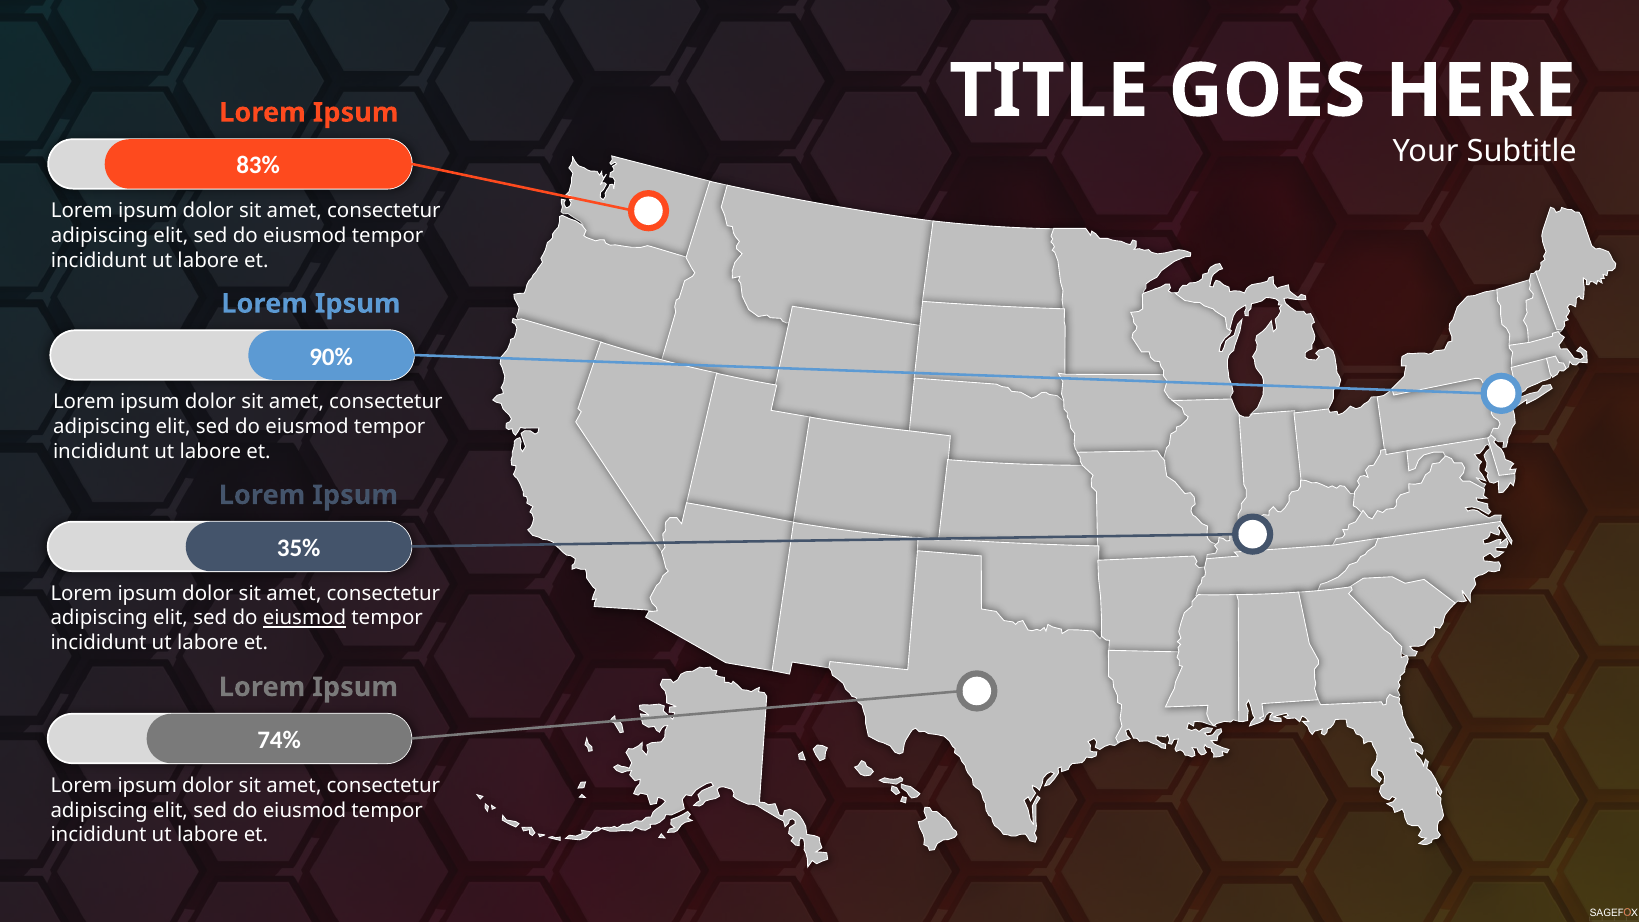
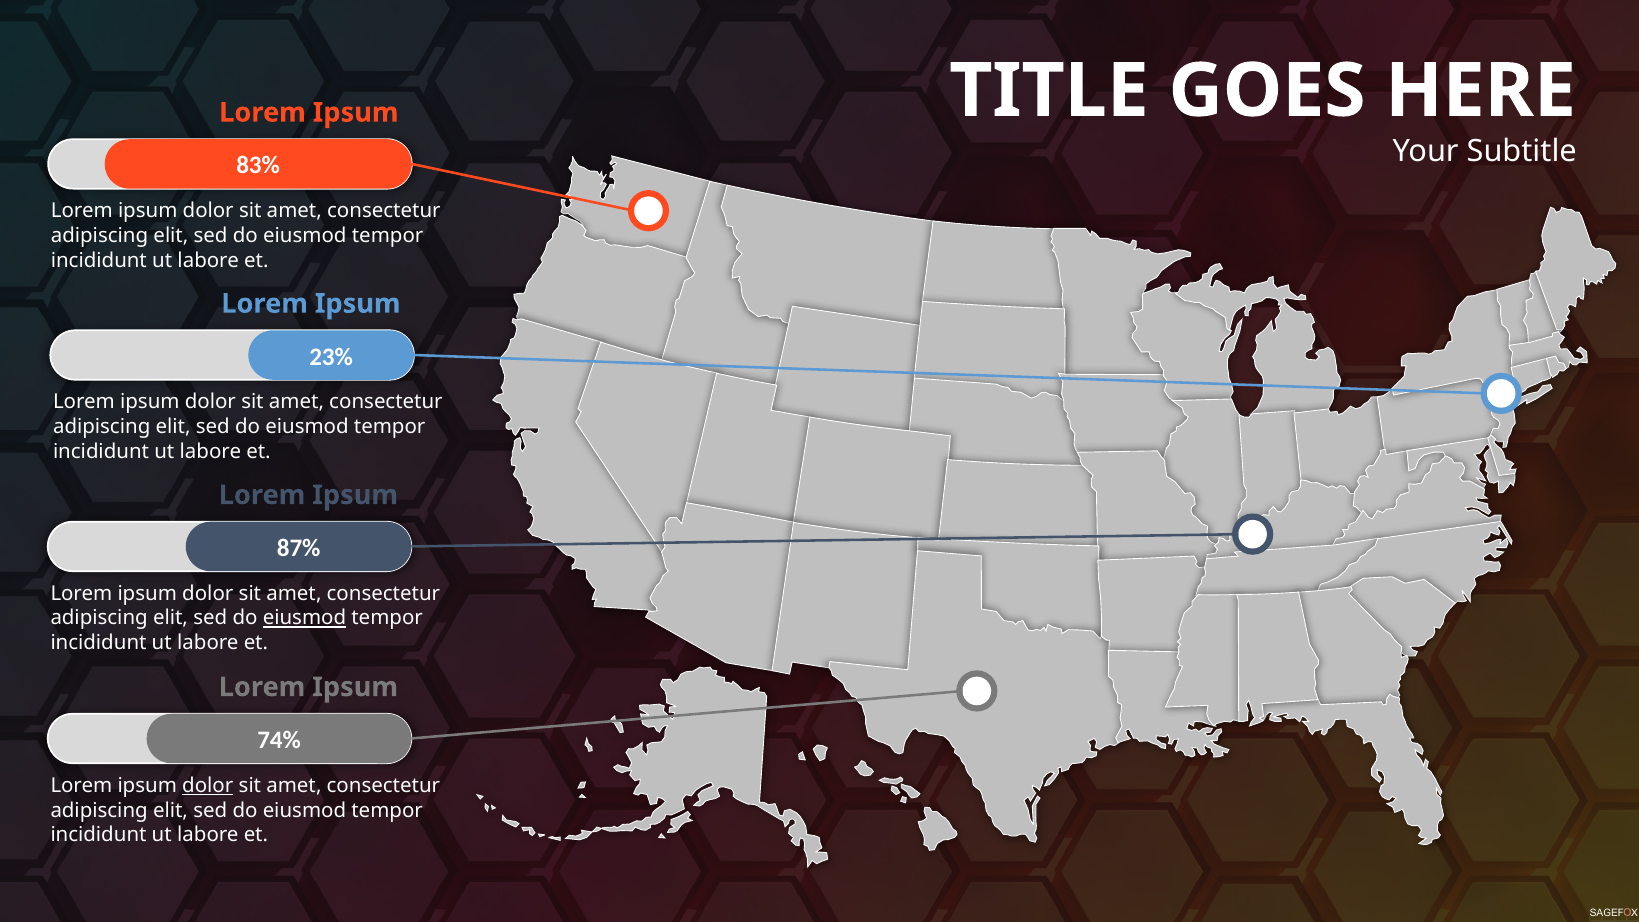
90%: 90% -> 23%
35%: 35% -> 87%
dolor at (208, 786) underline: none -> present
